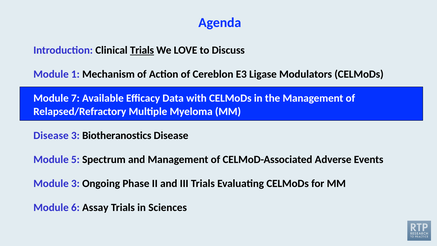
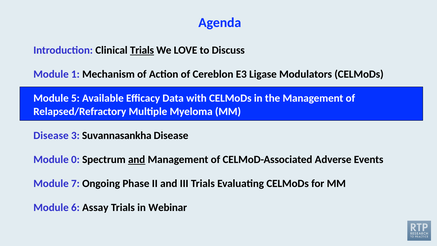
7: 7 -> 5
Biotheranostics: Biotheranostics -> Suvannasankha
5: 5 -> 0
and at (137, 159) underline: none -> present
Module 3: 3 -> 7
Sciences: Sciences -> Webinar
